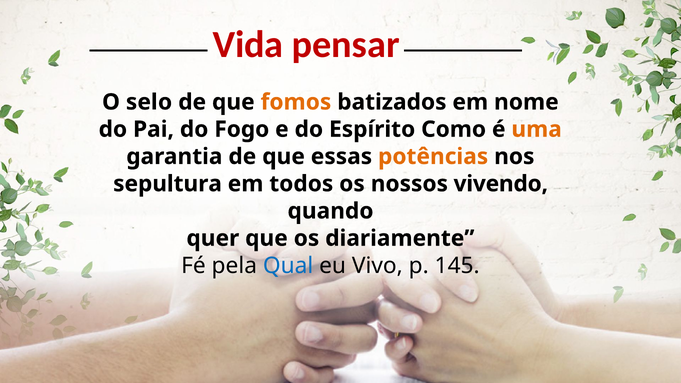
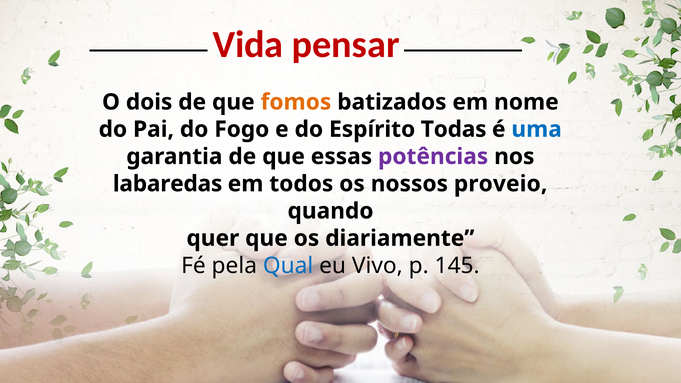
selo: selo -> dois
Como: Como -> Todas
uma colour: orange -> blue
potências colour: orange -> purple
sepultura: sepultura -> labaredas
vivendo: vivendo -> proveio
